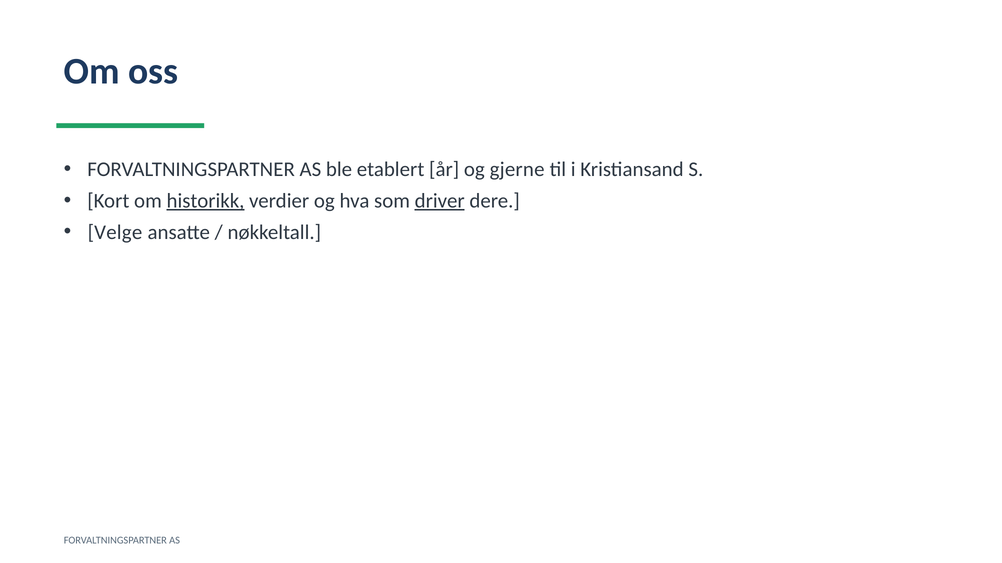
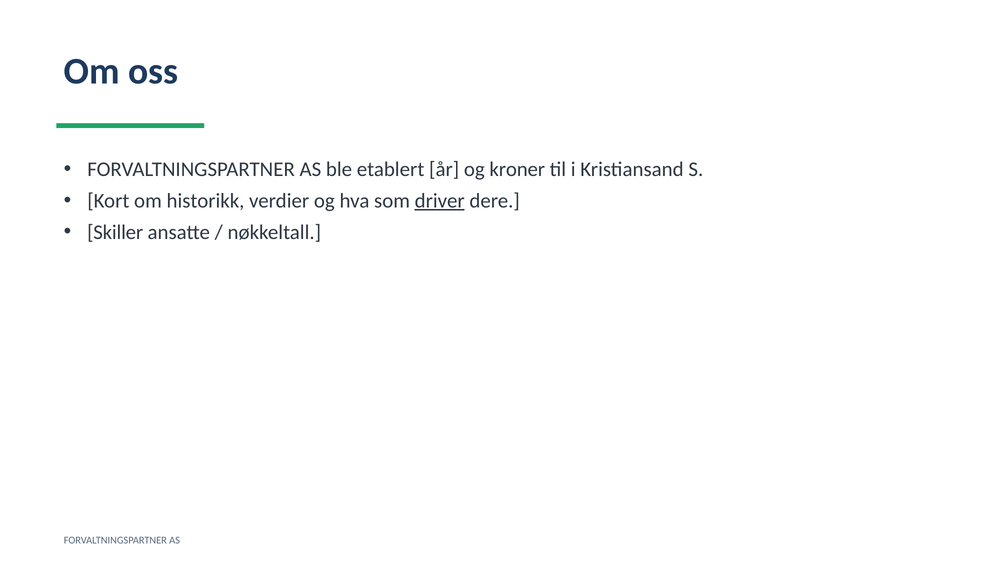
gjerne: gjerne -> kroner
historikk underline: present -> none
Velge: Velge -> Skiller
